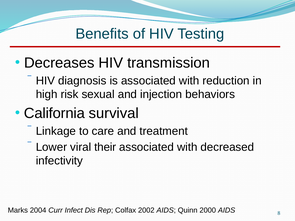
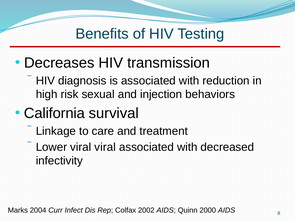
viral their: their -> viral
